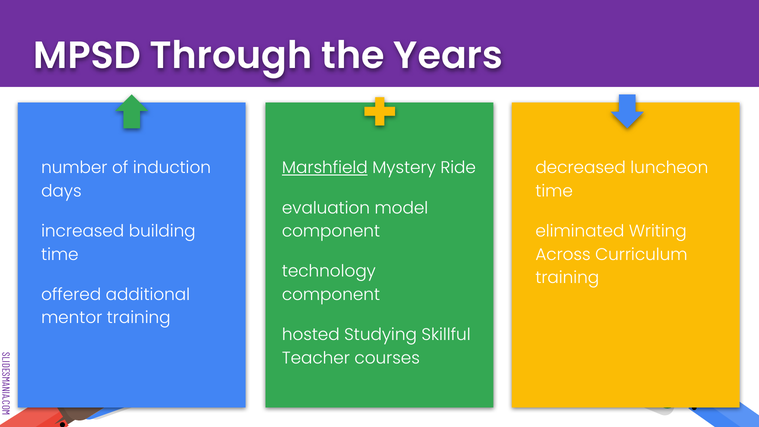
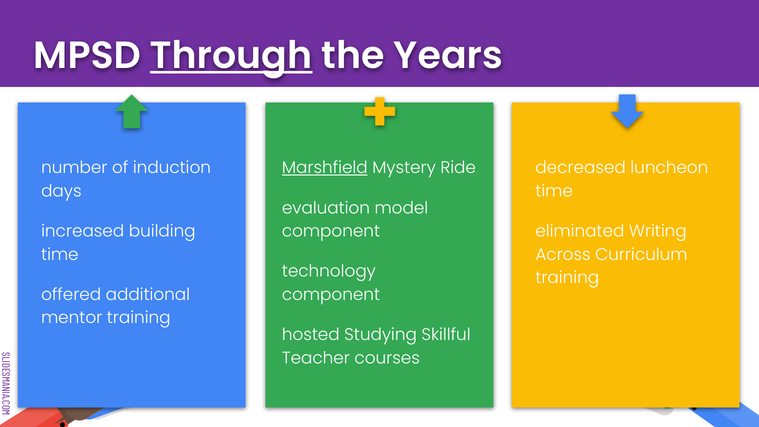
Through underline: none -> present
